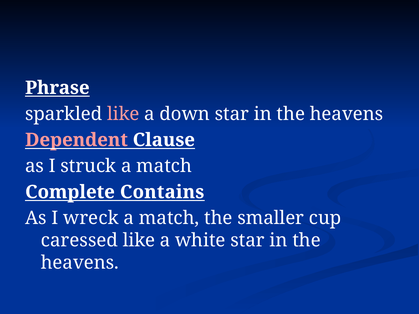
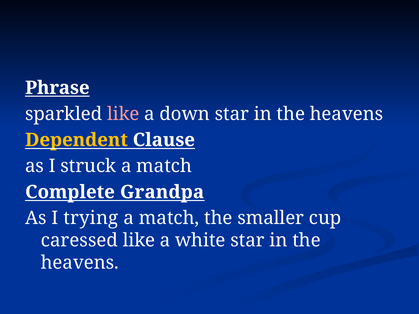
Dependent colour: pink -> yellow
Contains: Contains -> Grandpa
wreck: wreck -> trying
